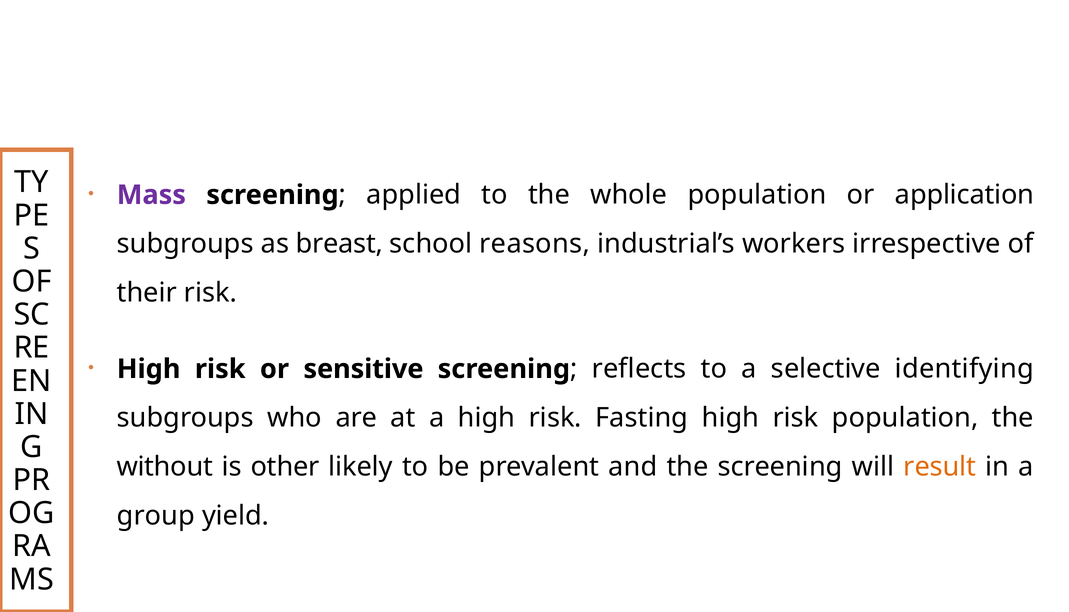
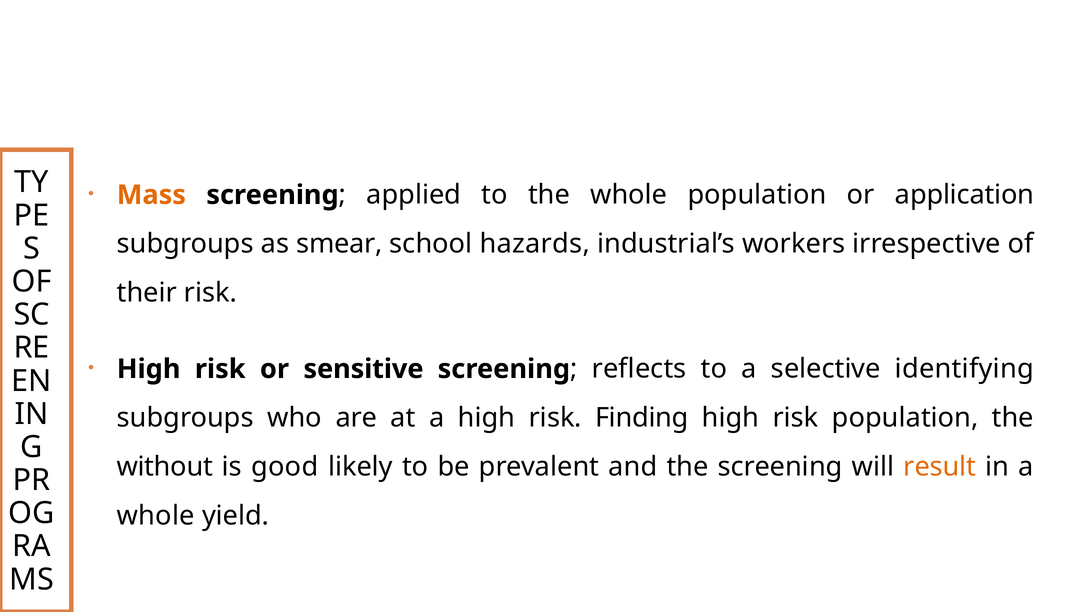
Mass colour: purple -> orange
breast: breast -> smear
reasons: reasons -> hazards
Fasting: Fasting -> Finding
other: other -> good
group at (156, 516): group -> whole
